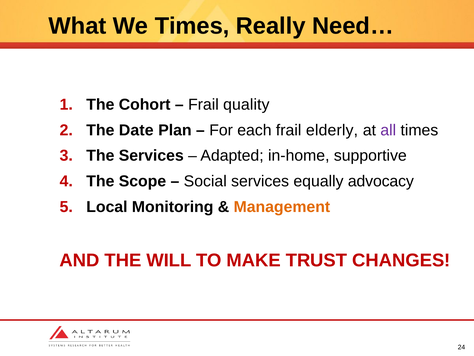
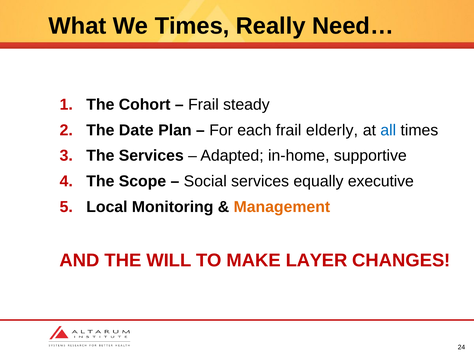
quality: quality -> steady
all colour: purple -> blue
advocacy: advocacy -> executive
TRUST: TRUST -> LAYER
